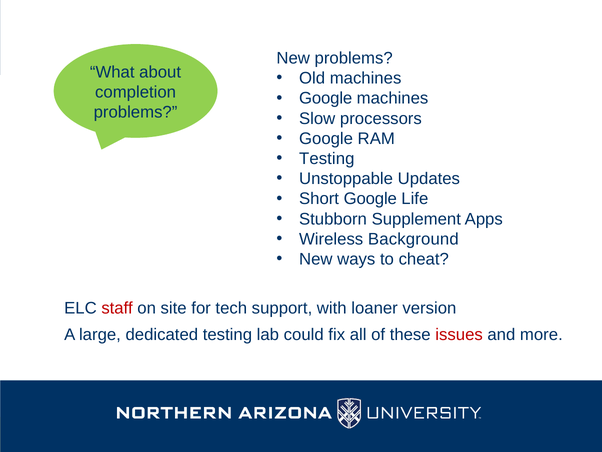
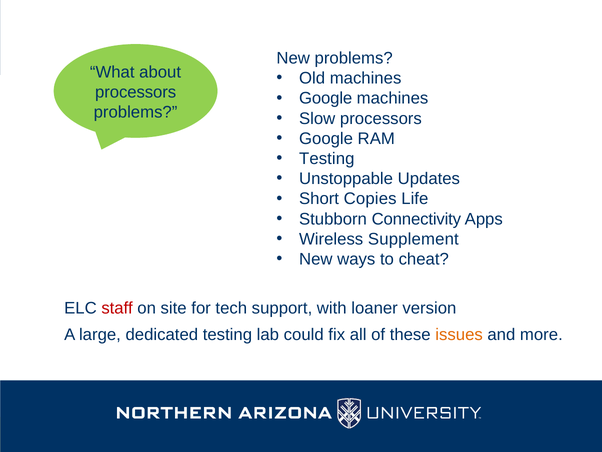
completion at (136, 92): completion -> processors
Short Google: Google -> Copies
Supplement: Supplement -> Connectivity
Background: Background -> Supplement
issues colour: red -> orange
